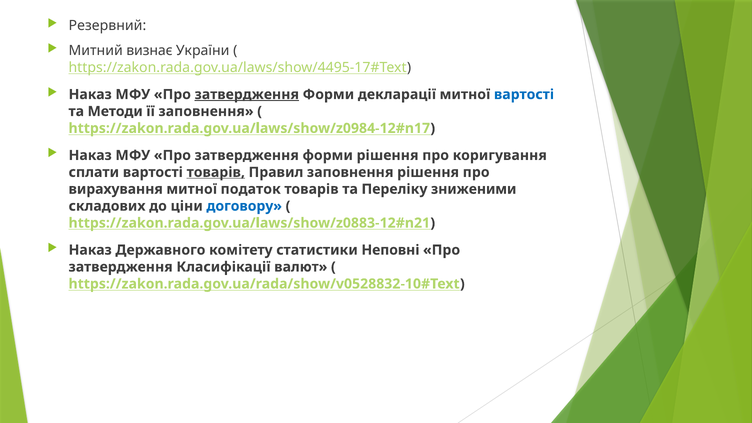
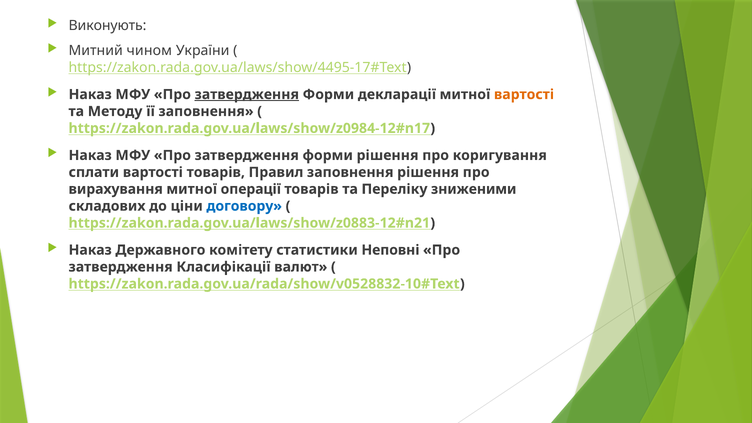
Резервний: Резервний -> Виконують
визнає: визнає -> чином
вартості at (524, 94) colour: blue -> orange
Методи: Методи -> Методу
товарів at (216, 172) underline: present -> none
податок: податок -> операції
